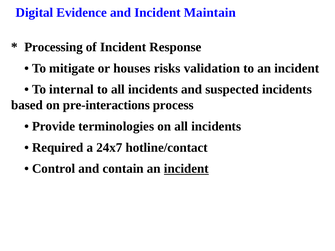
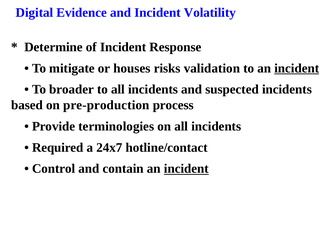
Maintain: Maintain -> Volatility
Processing: Processing -> Determine
incident at (297, 68) underline: none -> present
internal: internal -> broader
pre-interactions: pre-interactions -> pre-production
